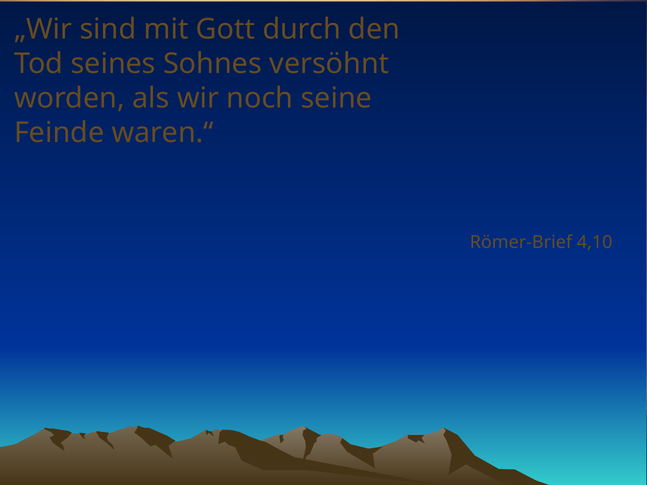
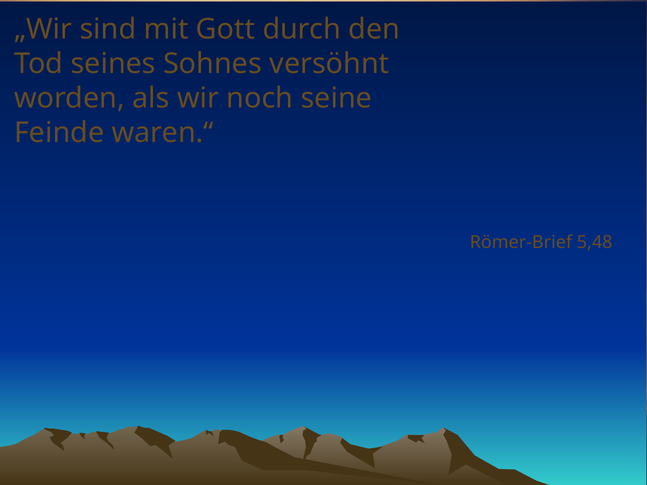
4,10: 4,10 -> 5,48
